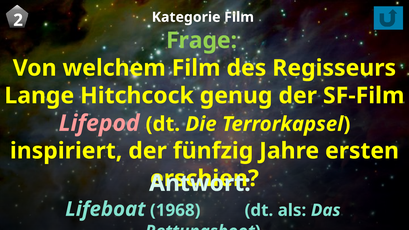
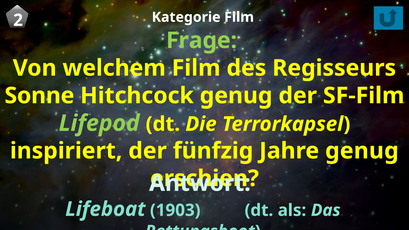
Lange: Lange -> Sonne
Lifepod colour: pink -> light green
Jahre ersten: ersten -> genug
1968: 1968 -> 1903
